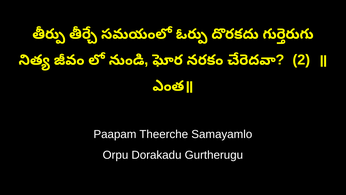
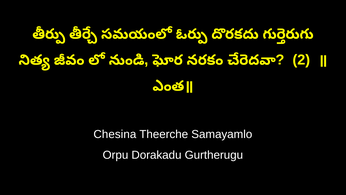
Paapam: Paapam -> Chesina
